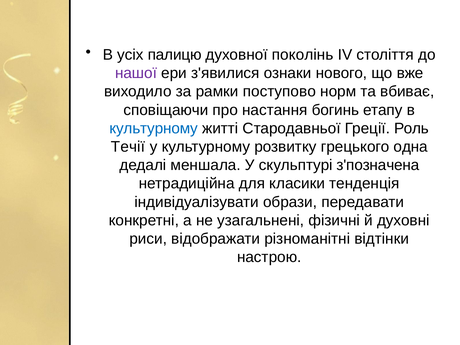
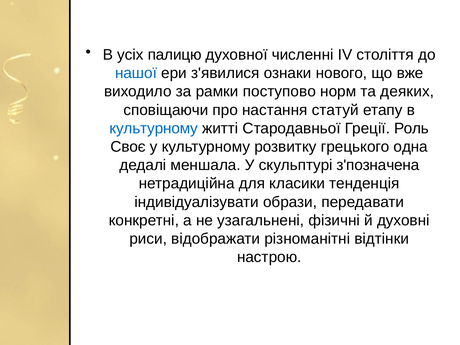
поколінь: поколінь -> численні
нашої colour: purple -> blue
вбиває: вбиває -> деяких
богинь: богинь -> статуй
Течії: Течії -> Своє
